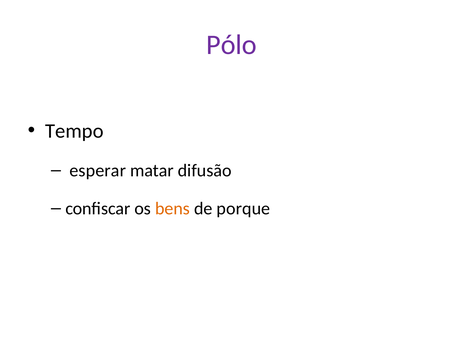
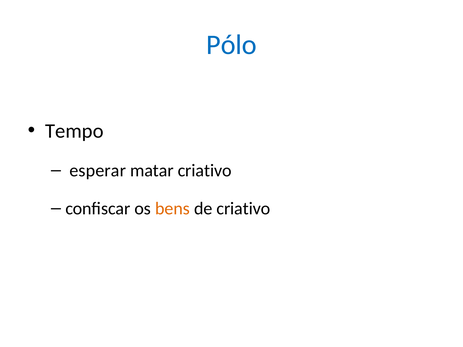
Pólo colour: purple -> blue
matar difusão: difusão -> criativo
de porque: porque -> criativo
